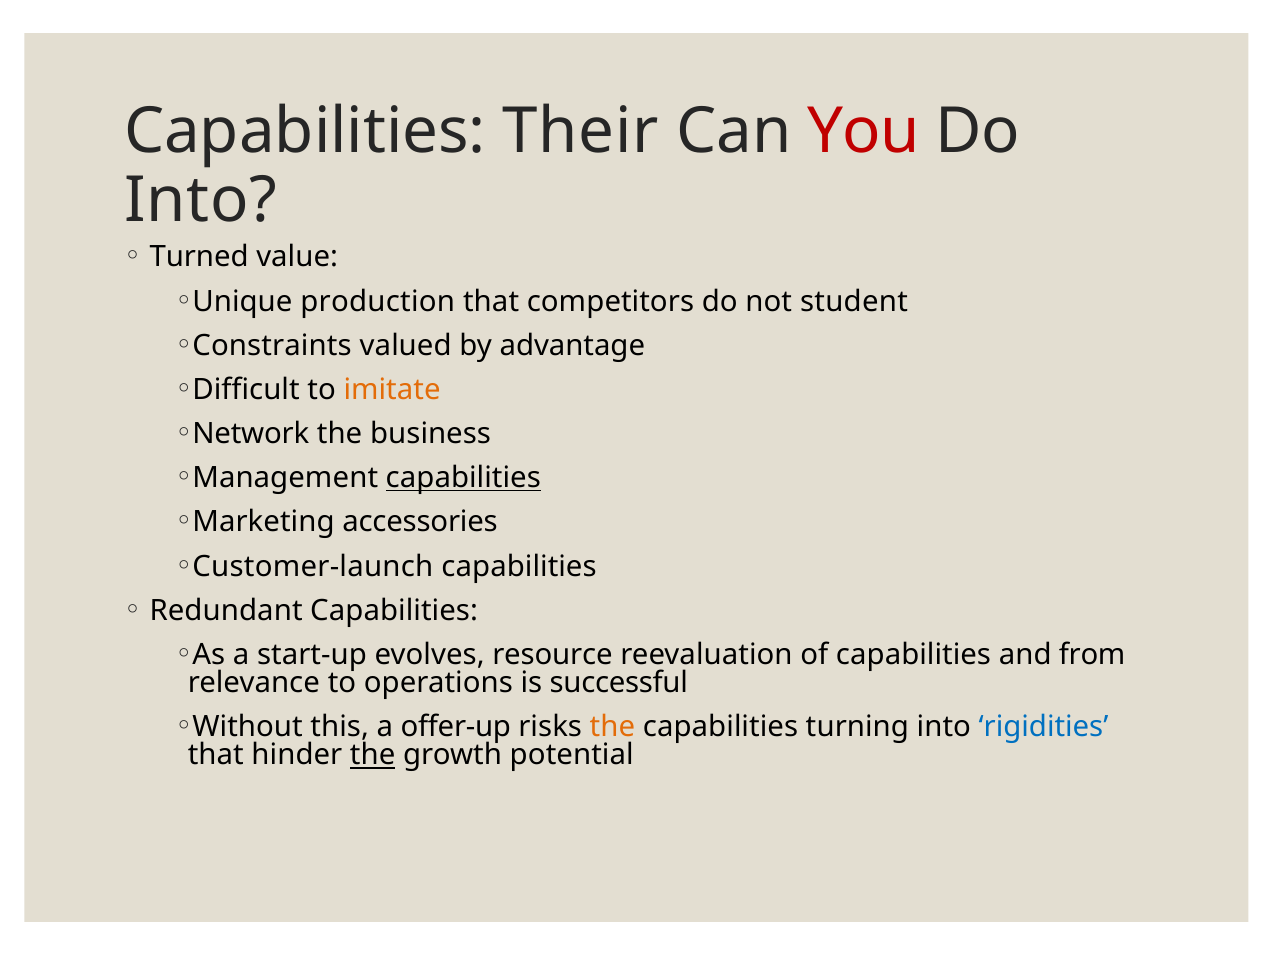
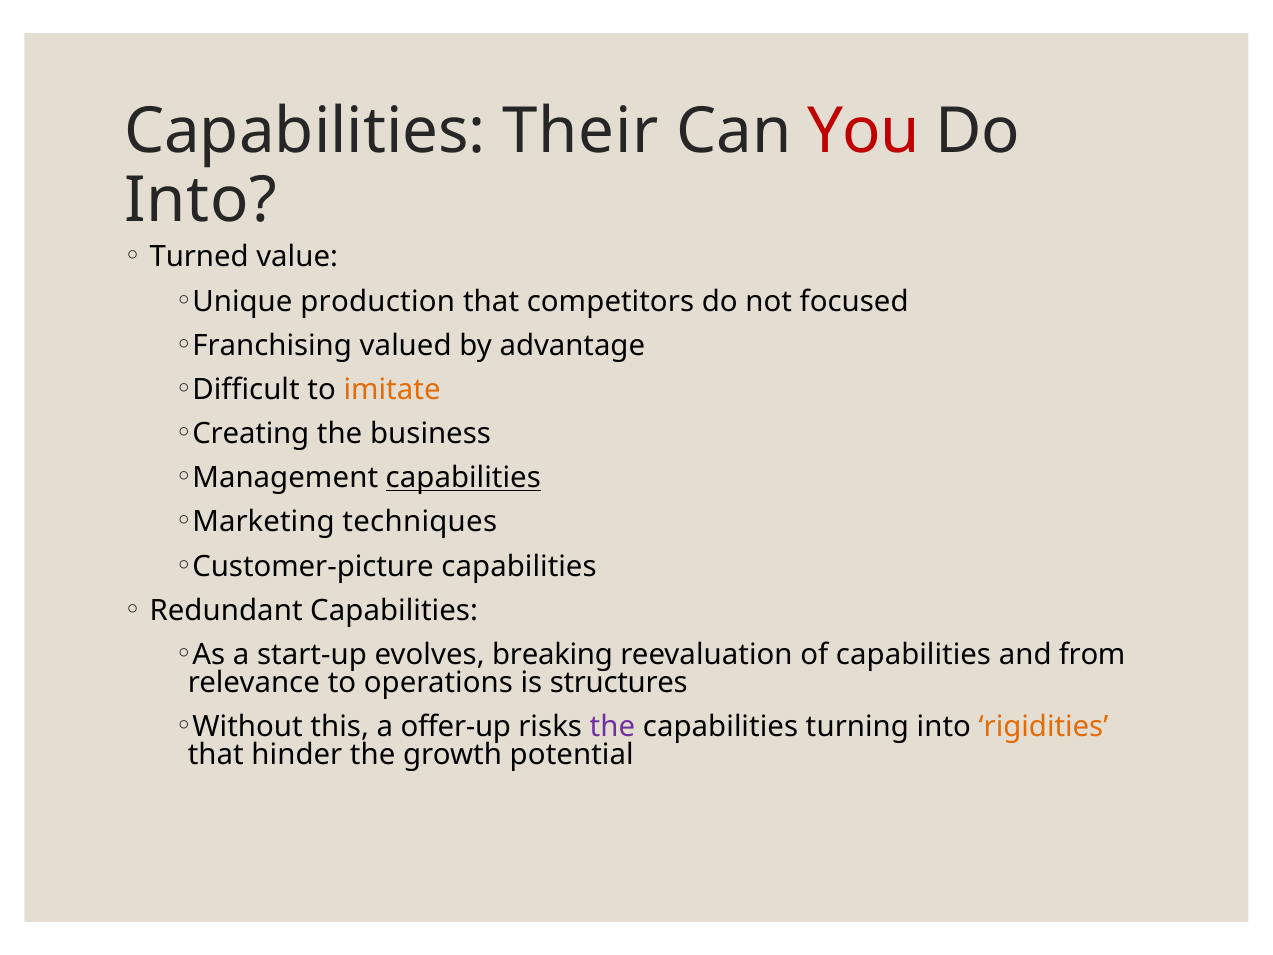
student: student -> focused
Constraints: Constraints -> Franchising
Network: Network -> Creating
accessories: accessories -> techniques
Customer-launch: Customer-launch -> Customer-picture
resource: resource -> breaking
successful: successful -> structures
the at (612, 727) colour: orange -> purple
rigidities colour: blue -> orange
the at (373, 755) underline: present -> none
